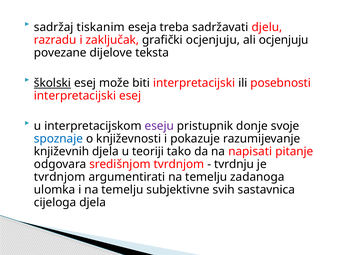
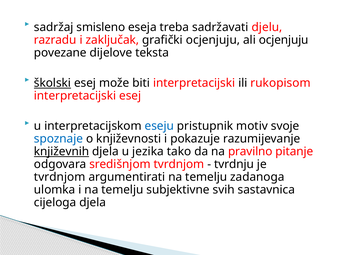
tiskanim: tiskanim -> smisleno
posebnosti: posebnosti -> rukopisom
eseju colour: purple -> blue
donje: donje -> motiv
književnih underline: none -> present
teoriji: teoriji -> jezika
napisati: napisati -> pravilno
